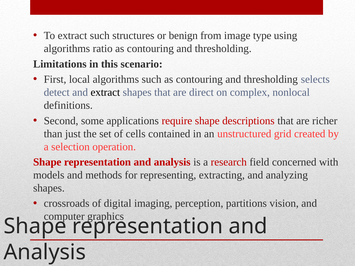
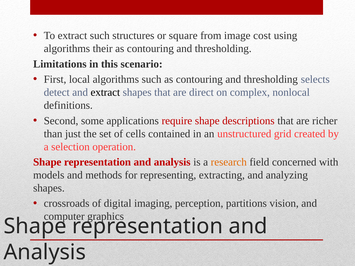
benign: benign -> square
type: type -> cost
ratio: ratio -> their
research colour: red -> orange
